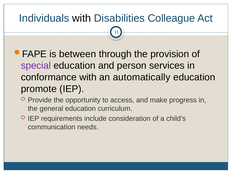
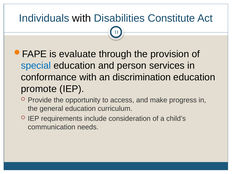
Colleague: Colleague -> Constitute
between: between -> evaluate
special colour: purple -> blue
automatically: automatically -> discrimination
